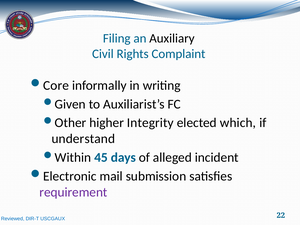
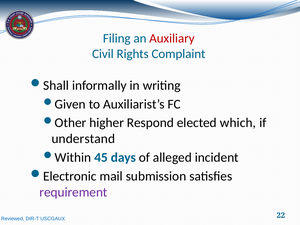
Auxiliary colour: black -> red
Core: Core -> Shall
Integrity: Integrity -> Respond
